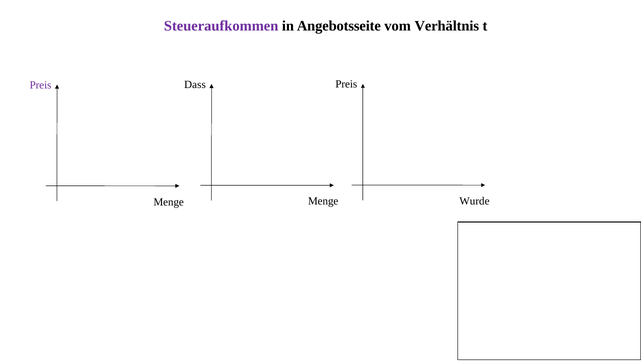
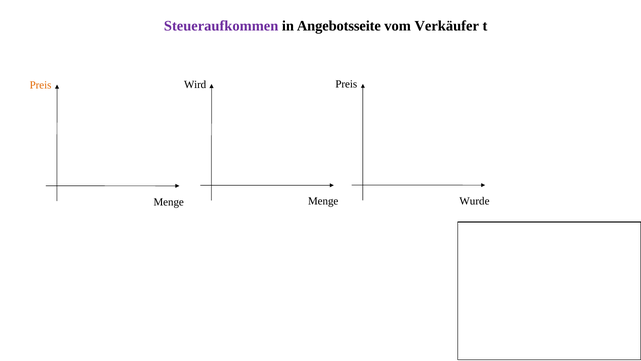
Verhältnis: Verhältnis -> Verkäufer
Dass: Dass -> Wird
Preis at (41, 85) colour: purple -> orange
